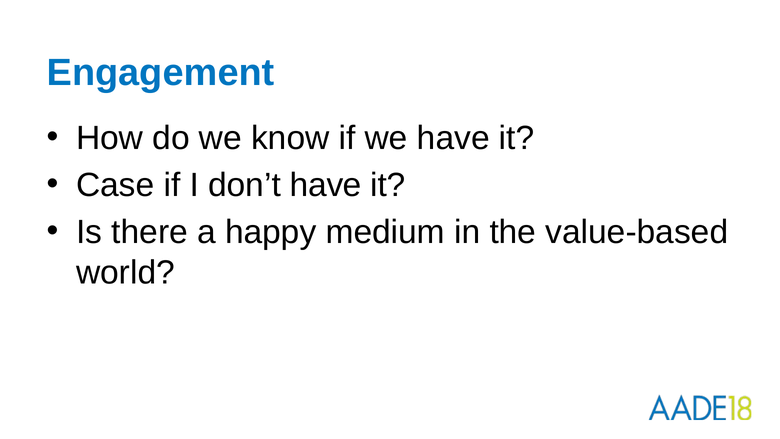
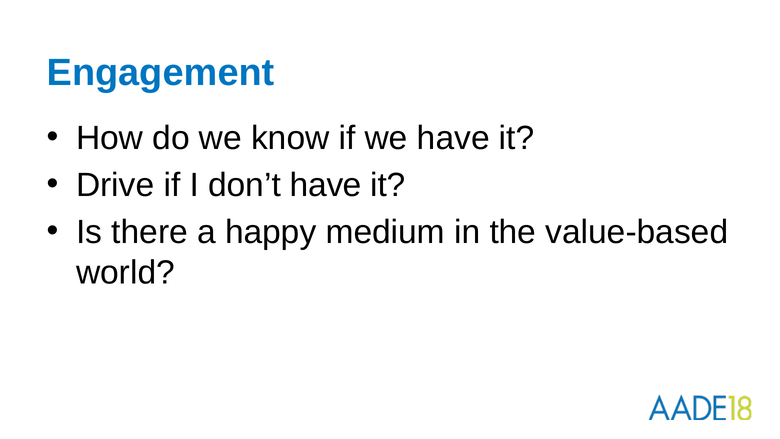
Case: Case -> Drive
